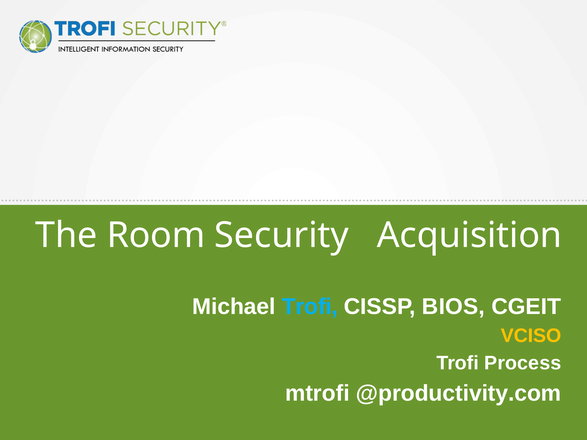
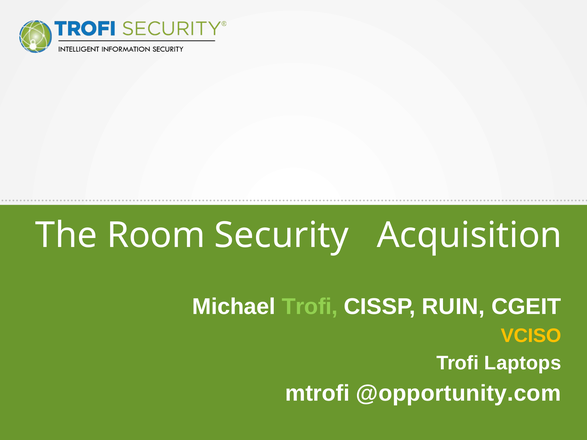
Trofi at (310, 307) colour: light blue -> light green
BIOS: BIOS -> RUIN
Process: Process -> Laptops
@productivity.com: @productivity.com -> @opportunity.com
